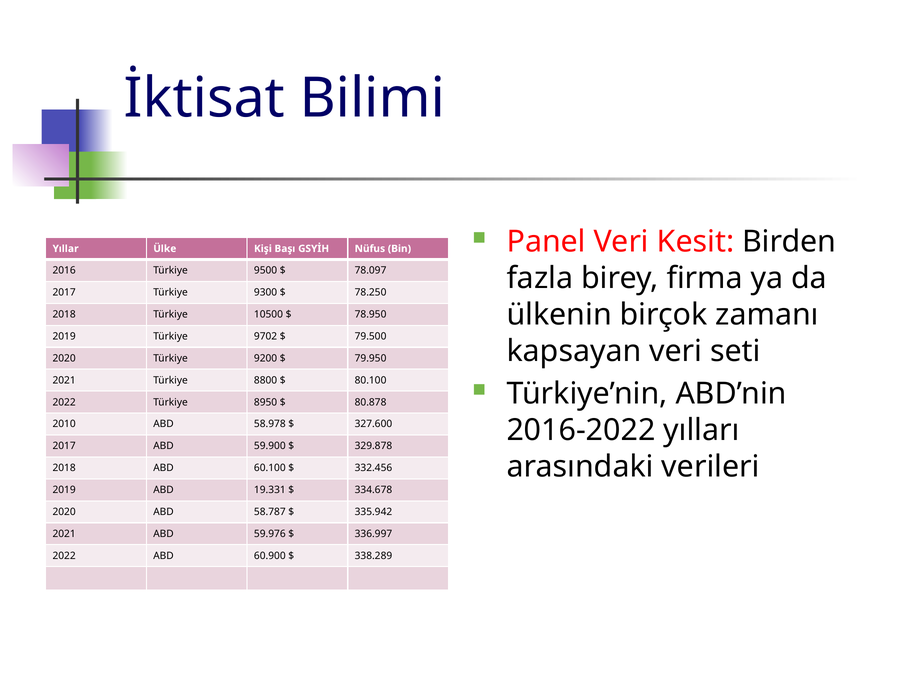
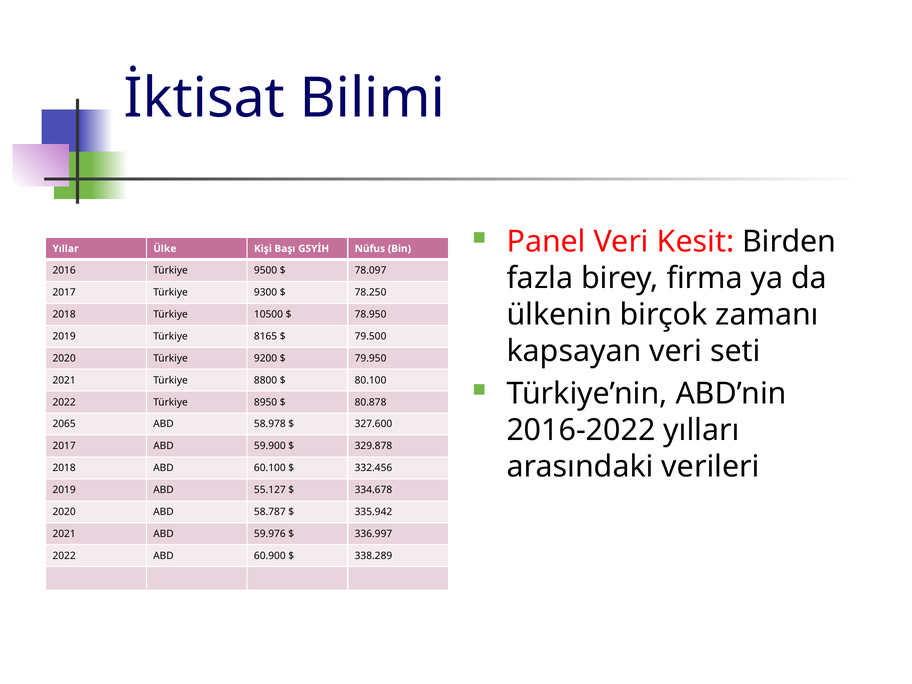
9702: 9702 -> 8165
2010: 2010 -> 2065
19.331: 19.331 -> 55.127
